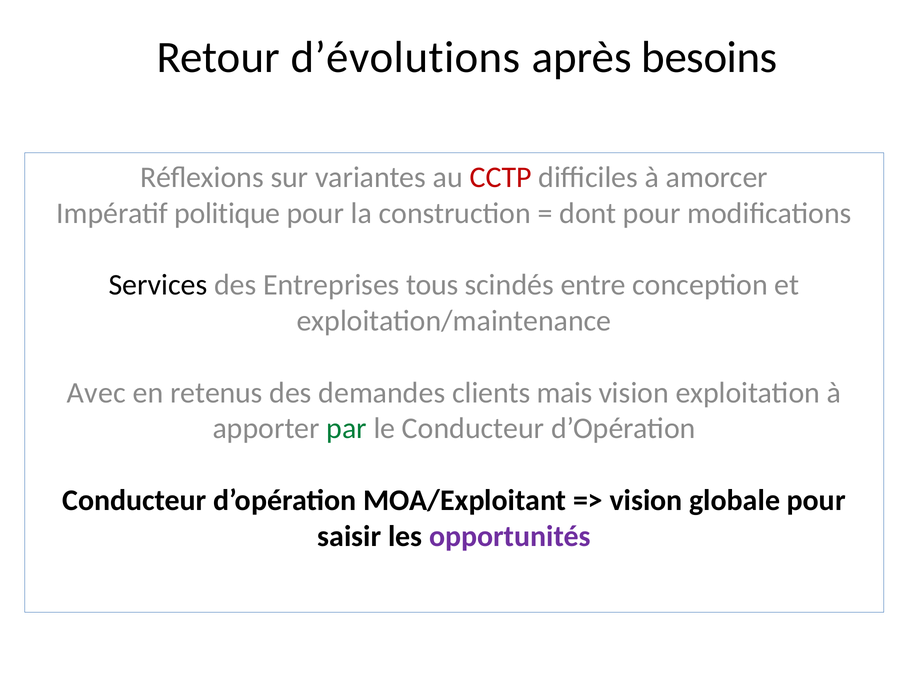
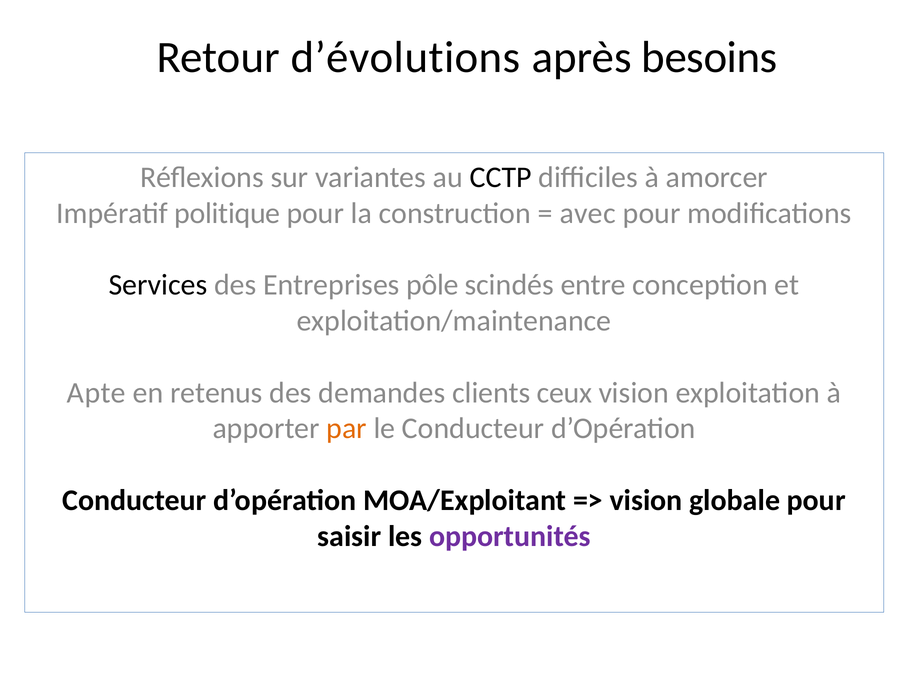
CCTP colour: red -> black
dont: dont -> avec
tous: tous -> pôle
Avec: Avec -> Apte
mais: mais -> ceux
par colour: green -> orange
